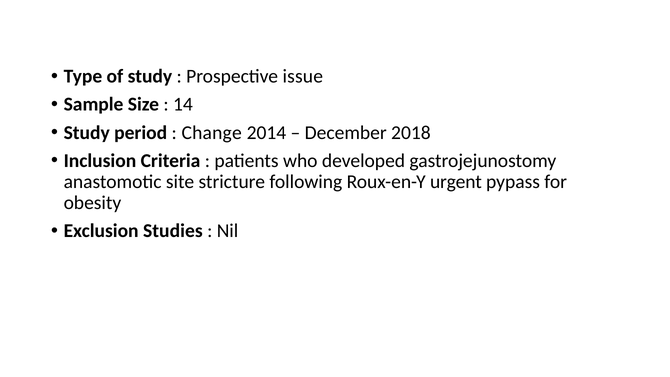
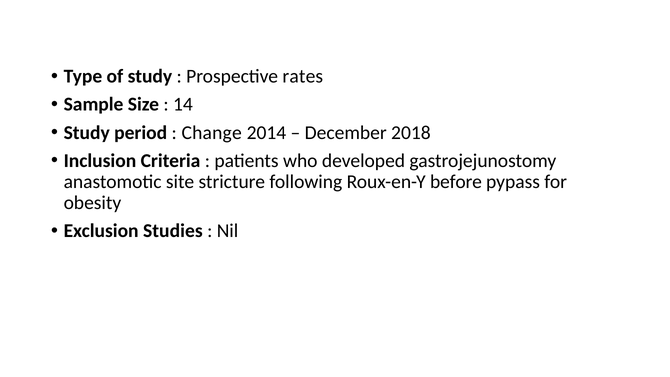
issue: issue -> rates
urgent: urgent -> before
